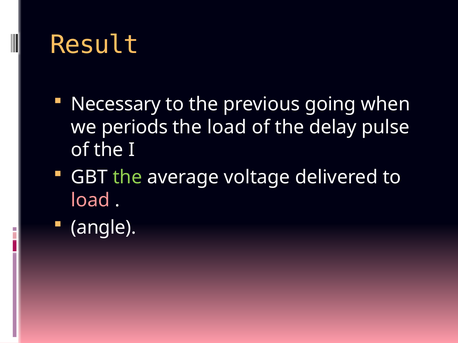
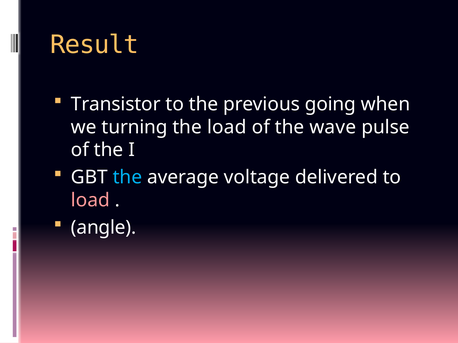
Necessary: Necessary -> Transistor
periods: periods -> turning
delay: delay -> wave
the at (127, 178) colour: light green -> light blue
